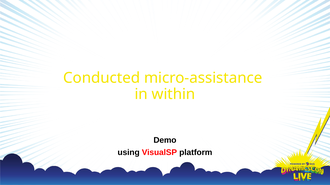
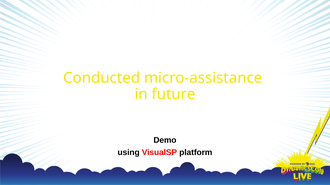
within: within -> future
